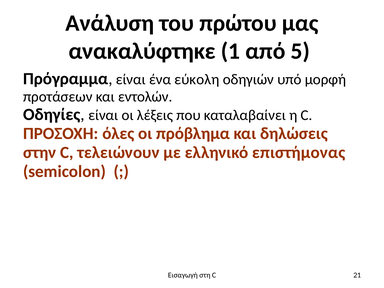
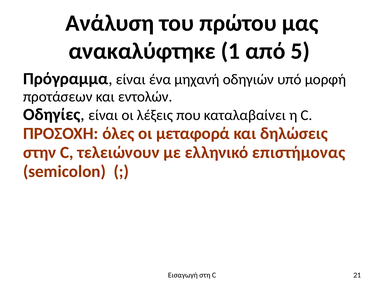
εύκολη: εύκολη -> μηχανή
πρόβλημα: πρόβλημα -> μεταφορά
